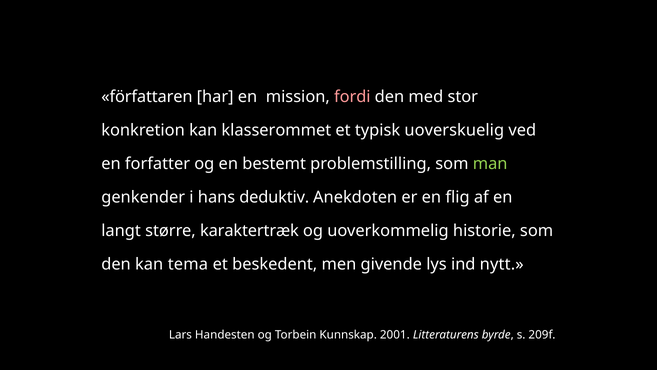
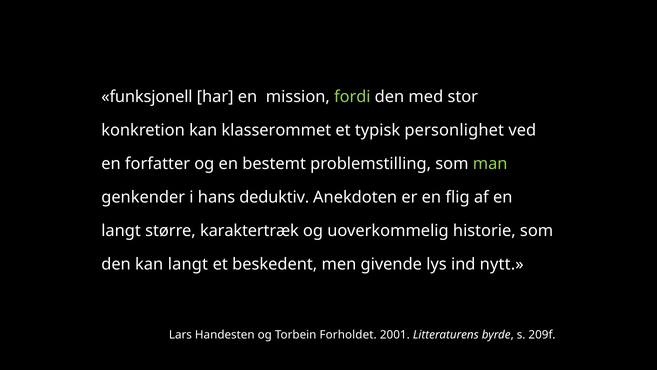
författaren: författaren -> funksjonell
fordi colour: pink -> light green
uoverskuelig: uoverskuelig -> personlighet
kan tema: tema -> langt
Kunnskap: Kunnskap -> Forholdet
